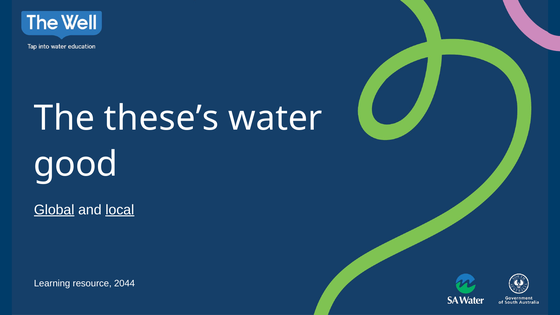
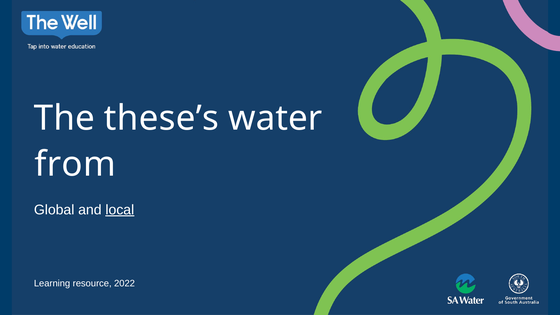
good: good -> from
Global underline: present -> none
2044: 2044 -> 2022
